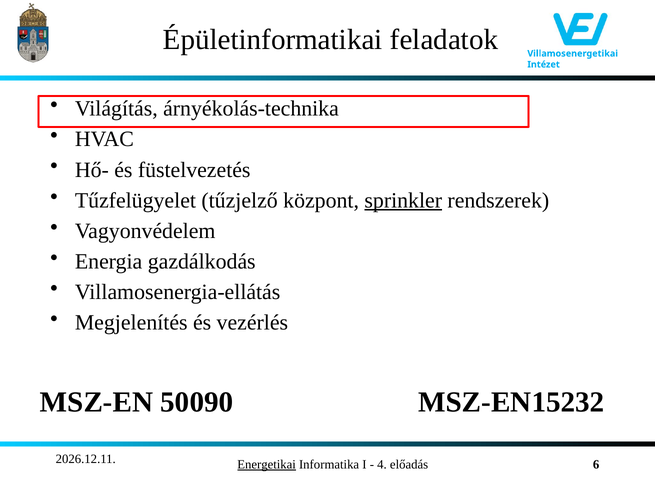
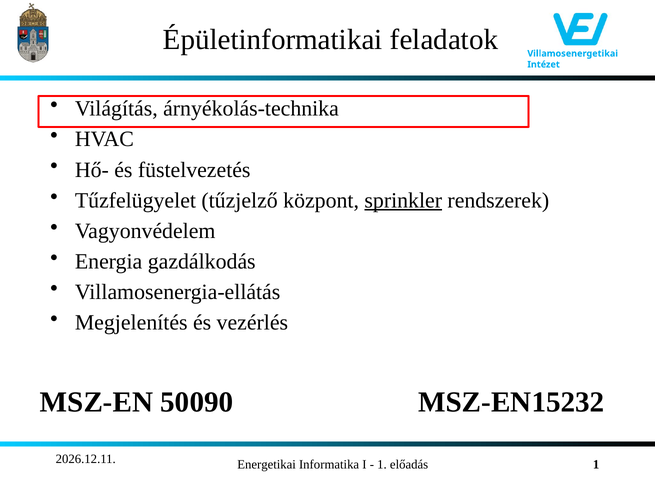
6 at (596, 465): 6 -> 1
Energetikai underline: present -> none
4 at (382, 465): 4 -> 1
